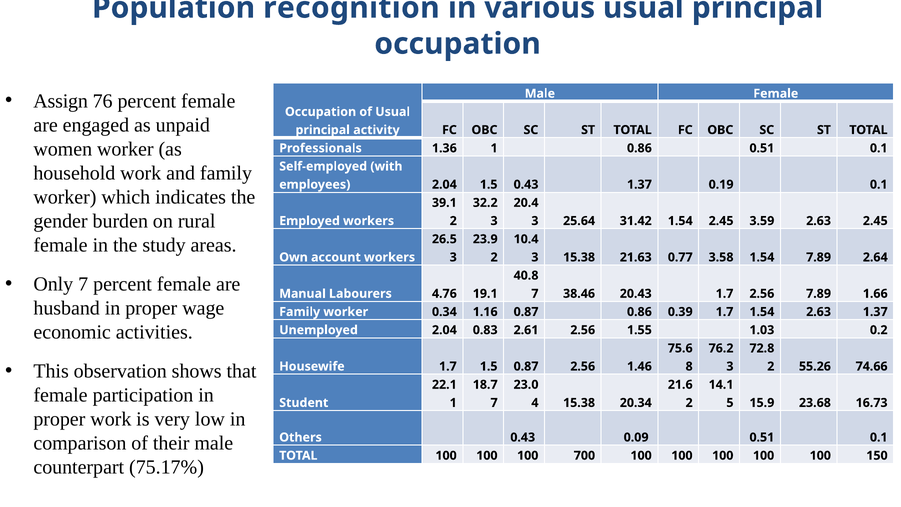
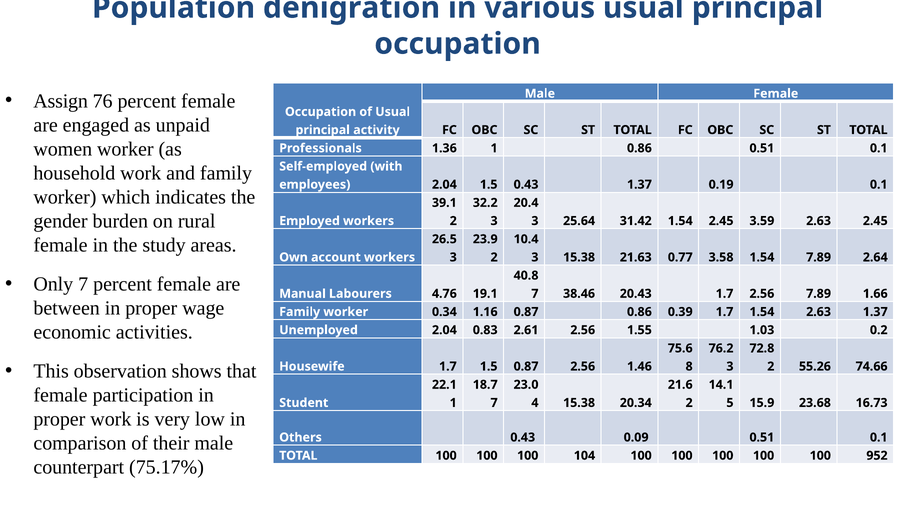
recognition: recognition -> denigration
husband: husband -> between
700: 700 -> 104
150: 150 -> 952
